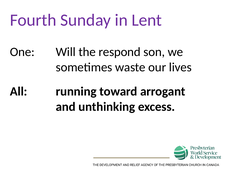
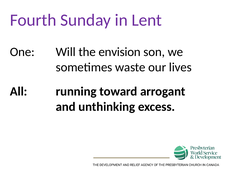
respond: respond -> envision
